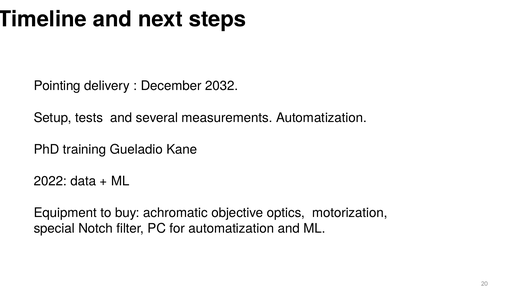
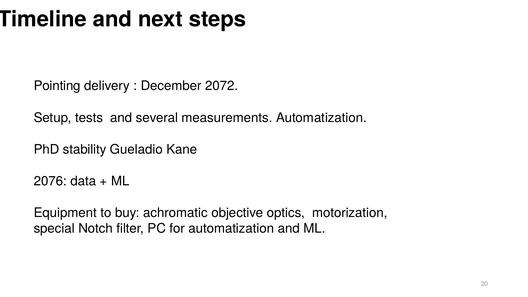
2032: 2032 -> 2072
training: training -> stability
2022: 2022 -> 2076
